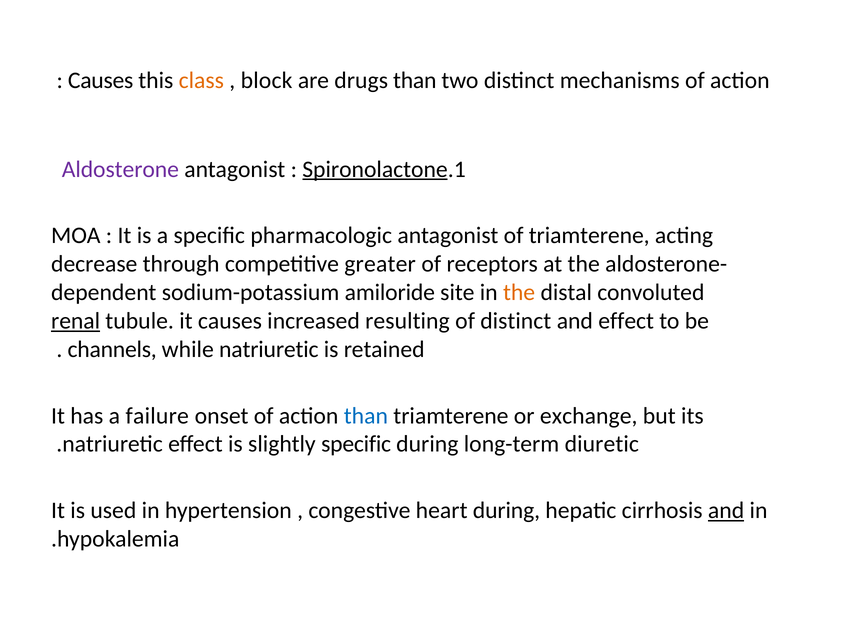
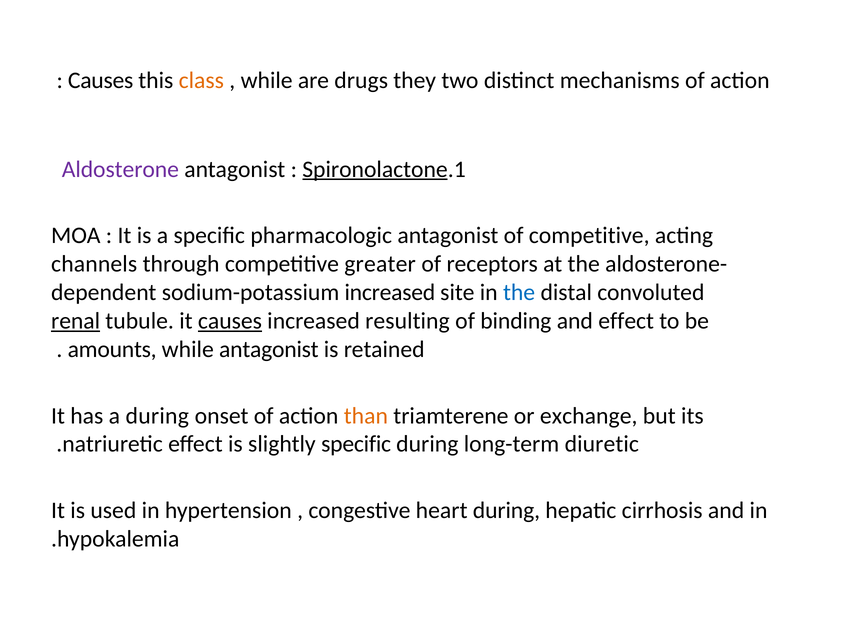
block at (267, 81): block -> while
drugs than: than -> they
of triamterene: triamterene -> competitive
decrease: decrease -> channels
sodium-potassium amiloride: amiloride -> increased
the at (519, 292) colour: orange -> blue
causes at (230, 321) underline: none -> present
of distinct: distinct -> binding
channels: channels -> amounts
while natriuretic: natriuretic -> antagonist
a failure: failure -> during
than at (366, 416) colour: blue -> orange
and at (726, 511) underline: present -> none
